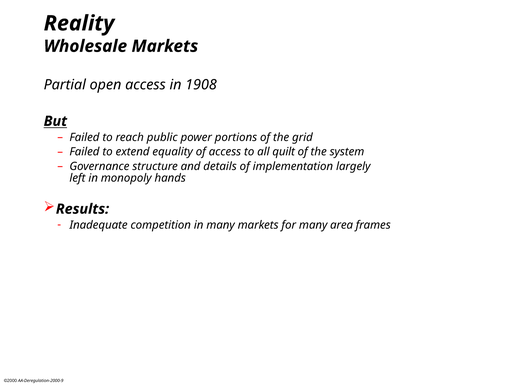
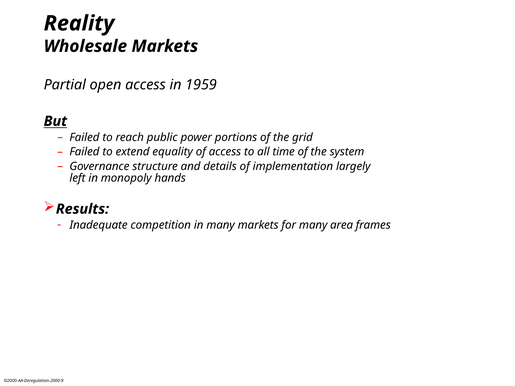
1908: 1908 -> 1959
quilt: quilt -> time
